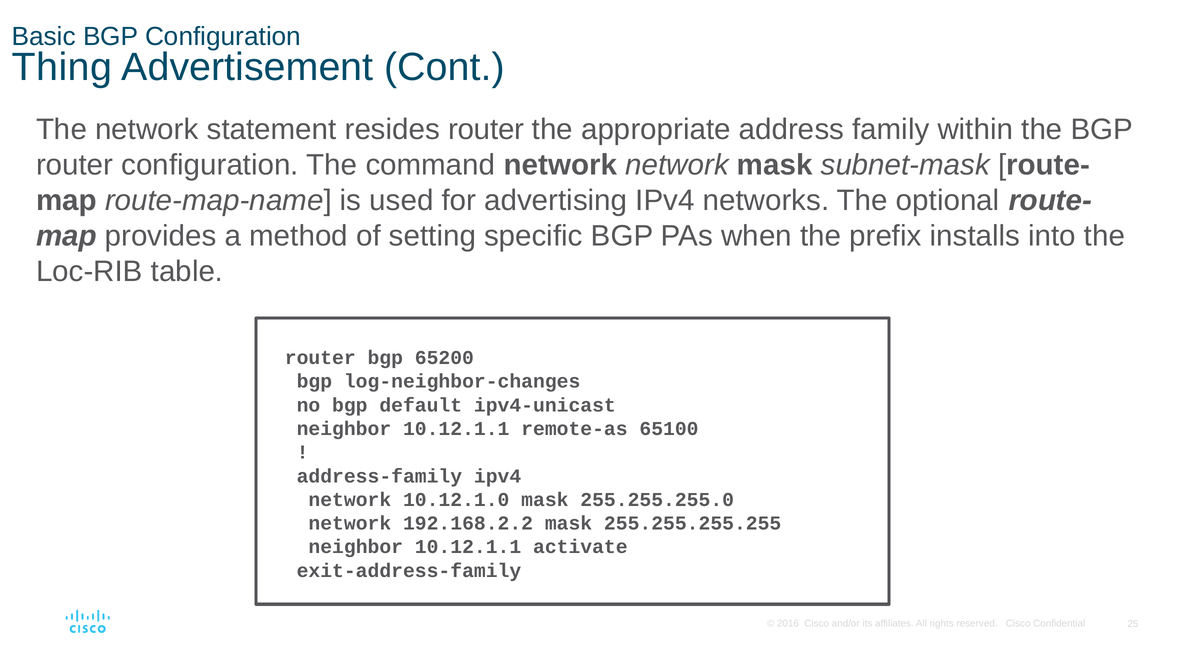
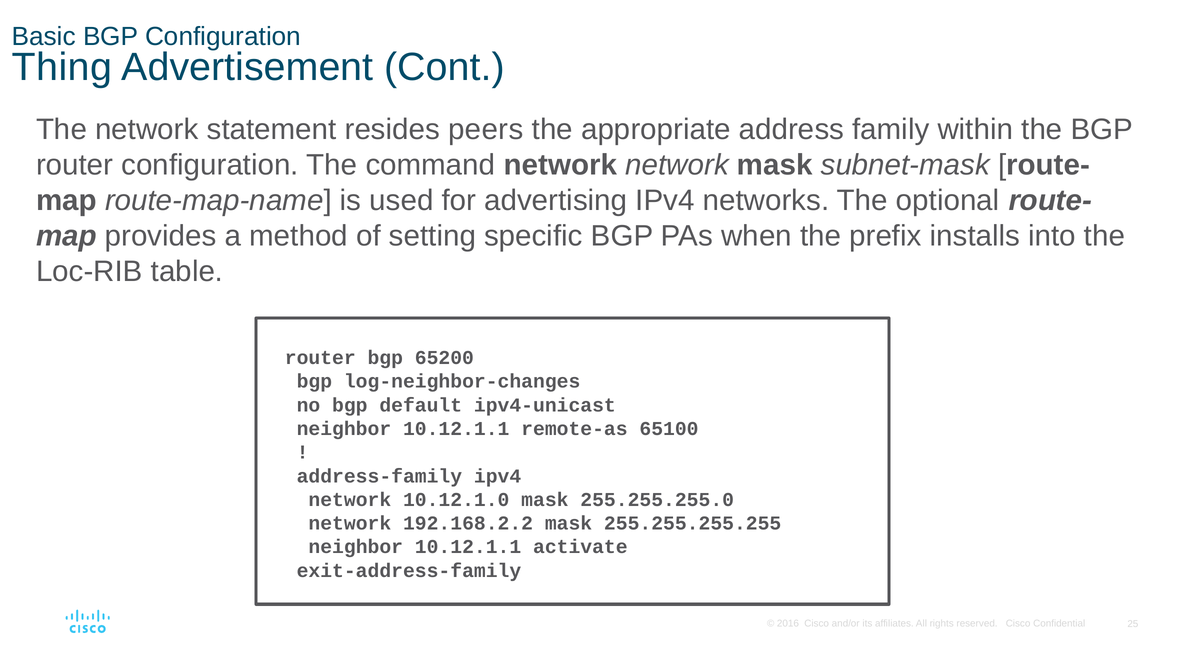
resides router: router -> peers
